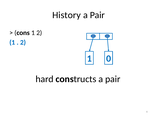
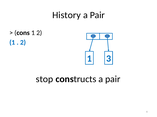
0: 0 -> 3
hard: hard -> stop
